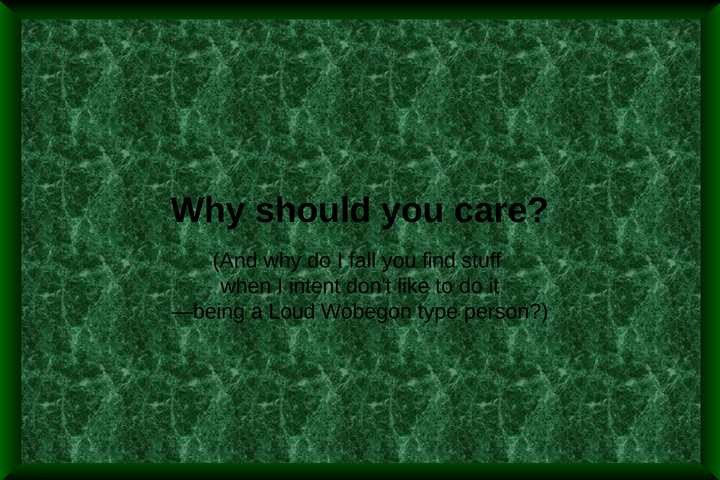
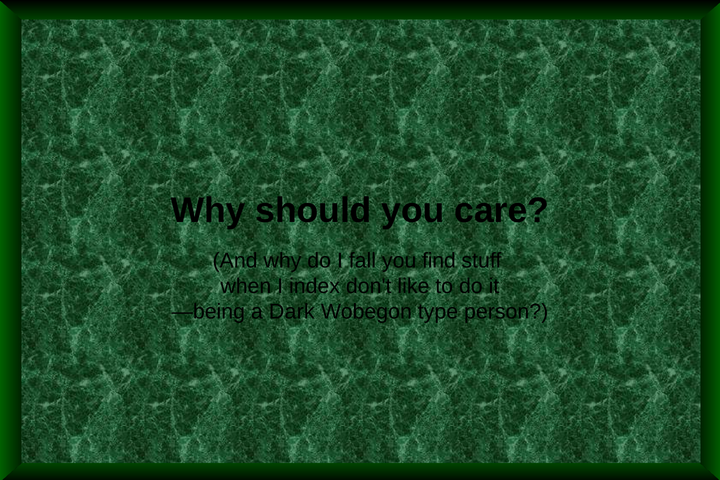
intent: intent -> index
Loud: Loud -> Dark
